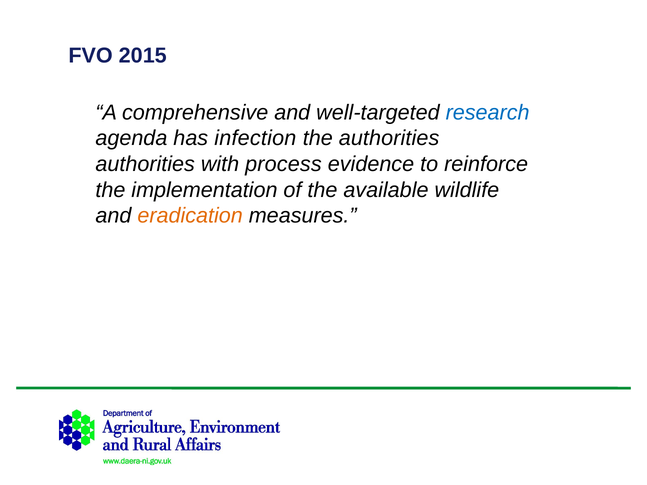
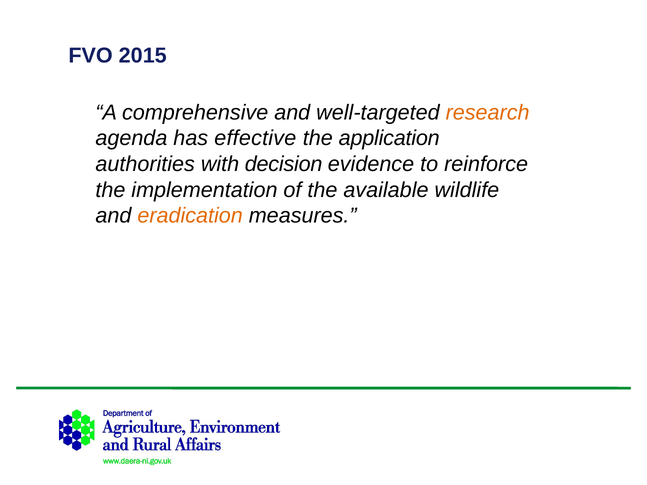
research colour: blue -> orange
infection: infection -> effective
the authorities: authorities -> application
process: process -> decision
